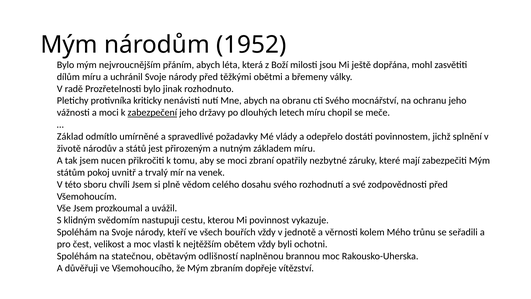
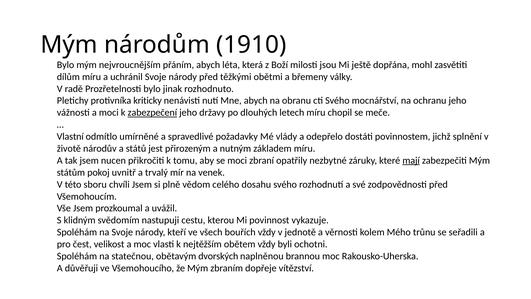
1952: 1952 -> 1910
Základ: Základ -> Vlastní
mají underline: none -> present
odlišností: odlišností -> dvorských
